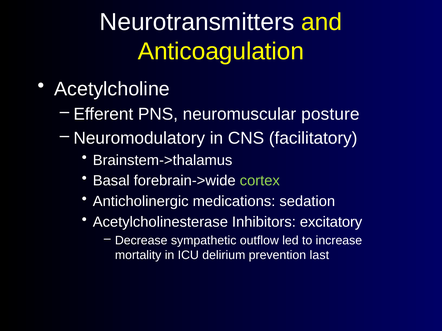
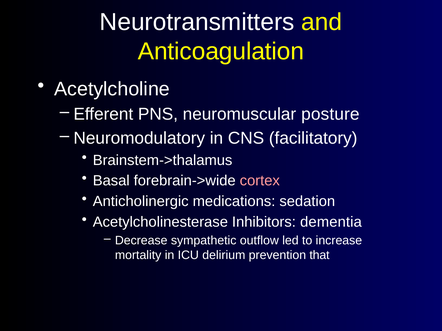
cortex colour: light green -> pink
excitatory: excitatory -> dementia
last: last -> that
